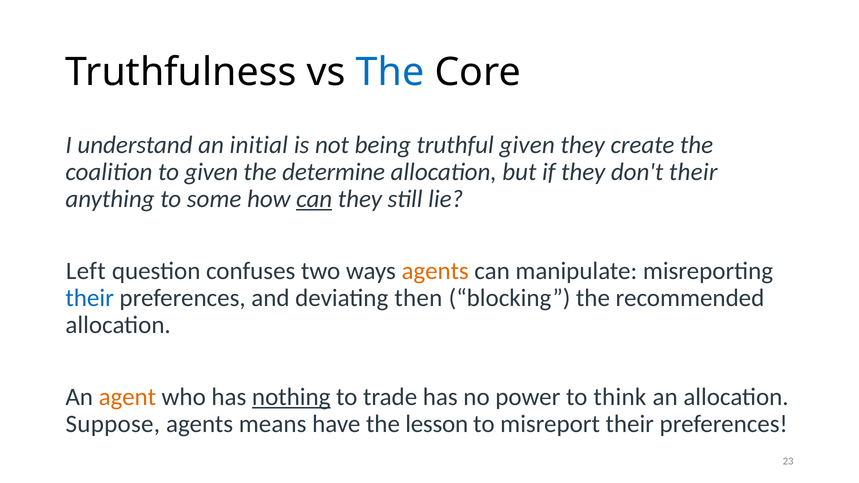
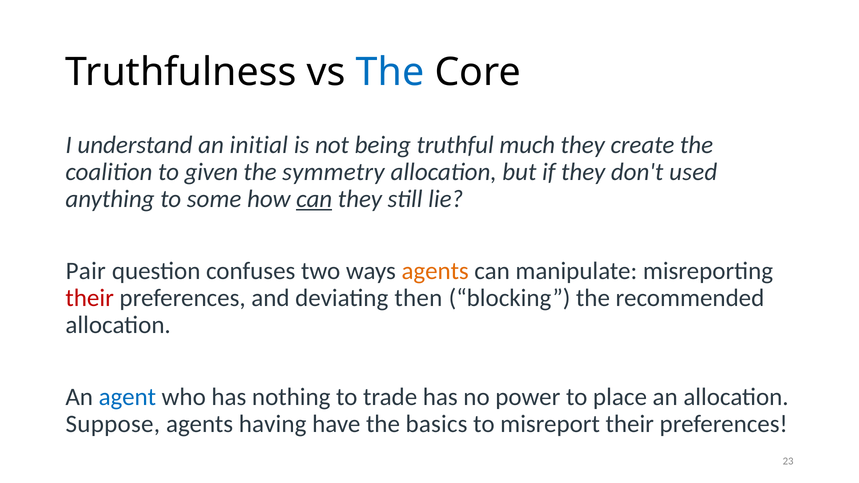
truthful given: given -> much
determine: determine -> symmetry
don't their: their -> used
Left: Left -> Pair
their at (90, 298) colour: blue -> red
agent colour: orange -> blue
nothing underline: present -> none
think: think -> place
means: means -> having
lesson: lesson -> basics
